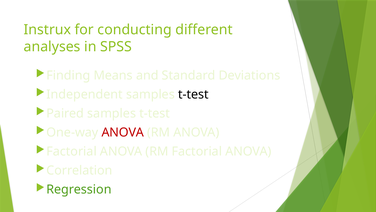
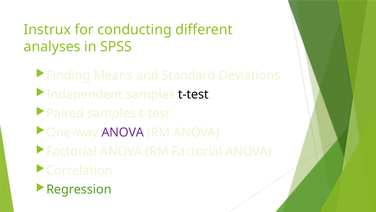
ANOVA at (123, 132) colour: red -> purple
